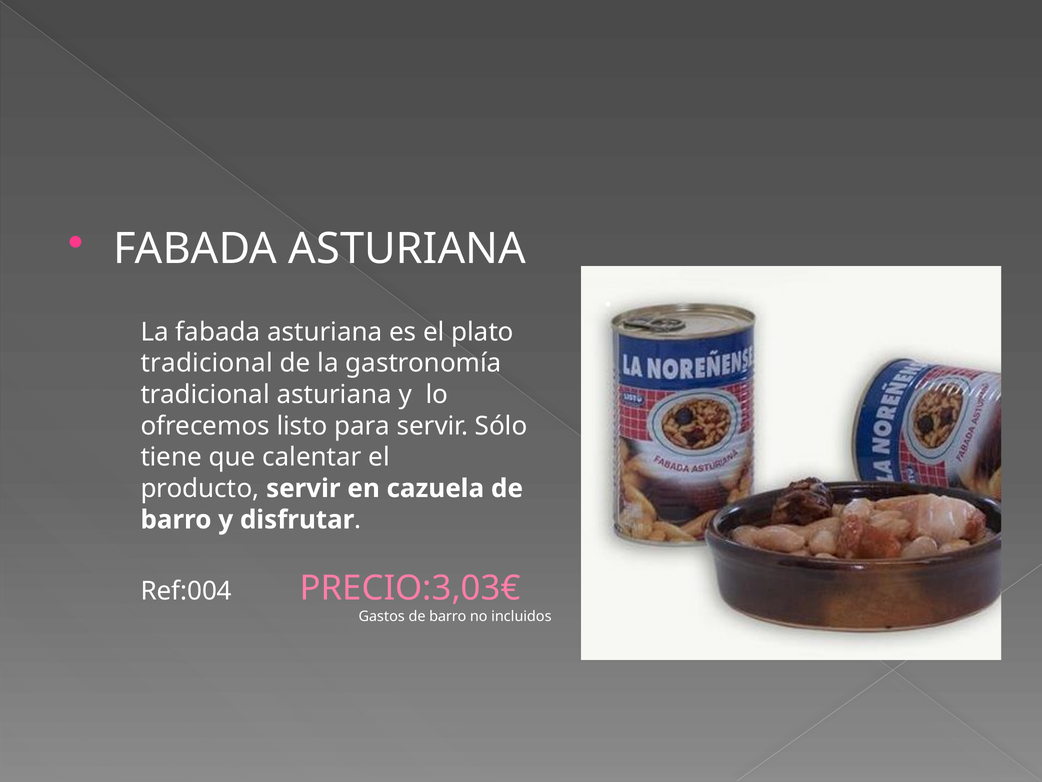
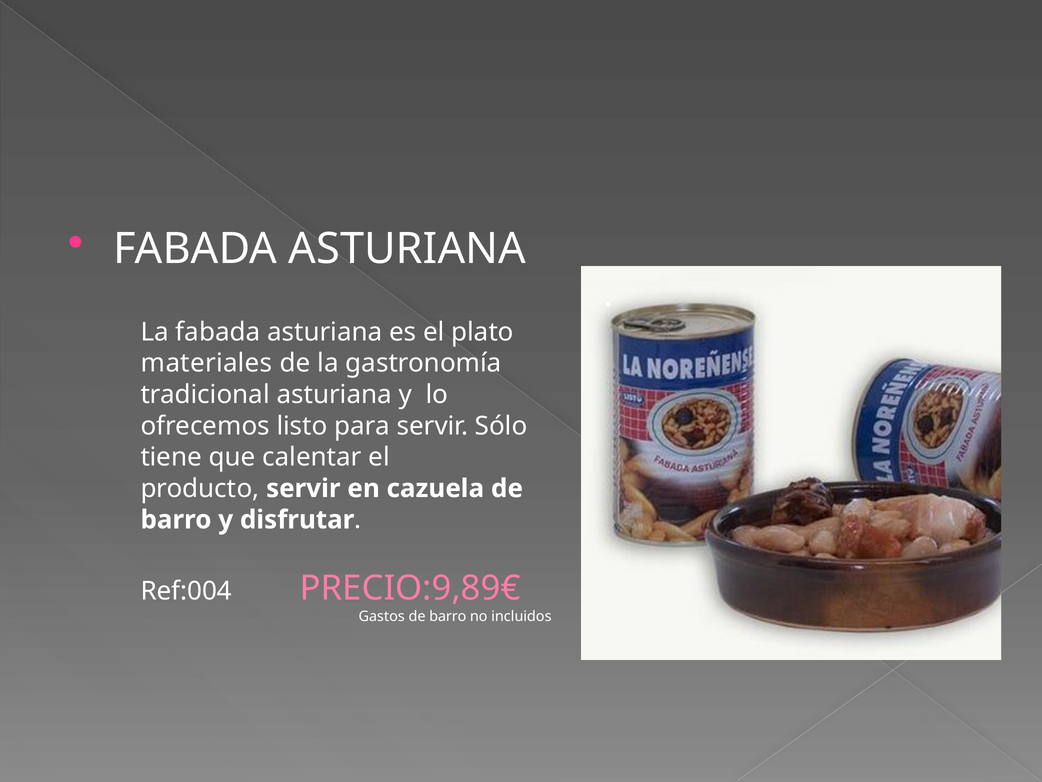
tradicional at (207, 363): tradicional -> materiales
PRECIO:3,03€: PRECIO:3,03€ -> PRECIO:9,89€
